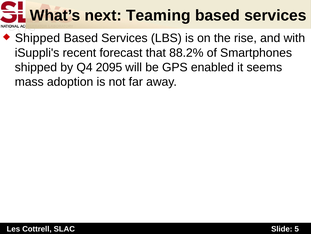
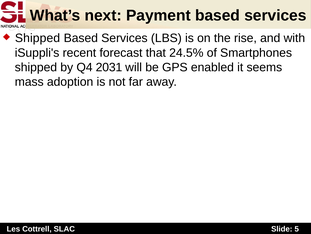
Teaming: Teaming -> Payment
88.2%: 88.2% -> 24.5%
2095: 2095 -> 2031
